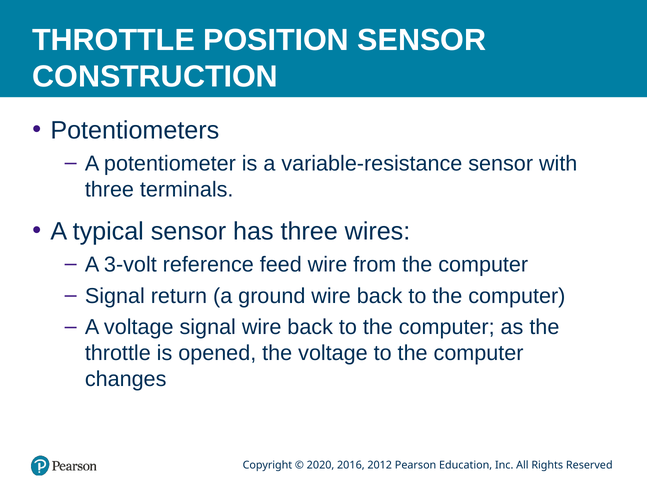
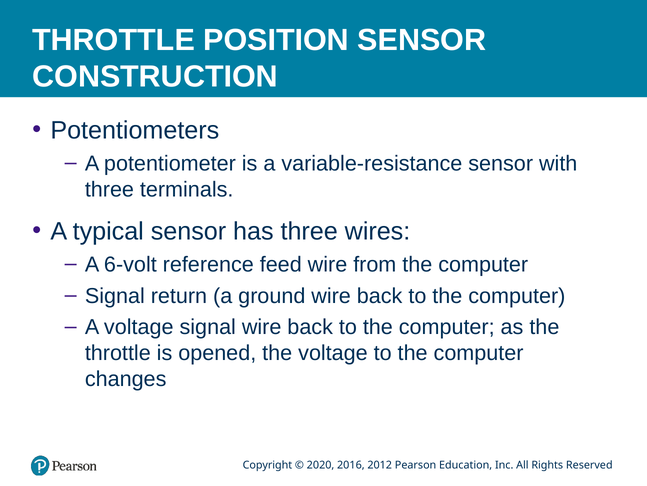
3-volt: 3-volt -> 6-volt
